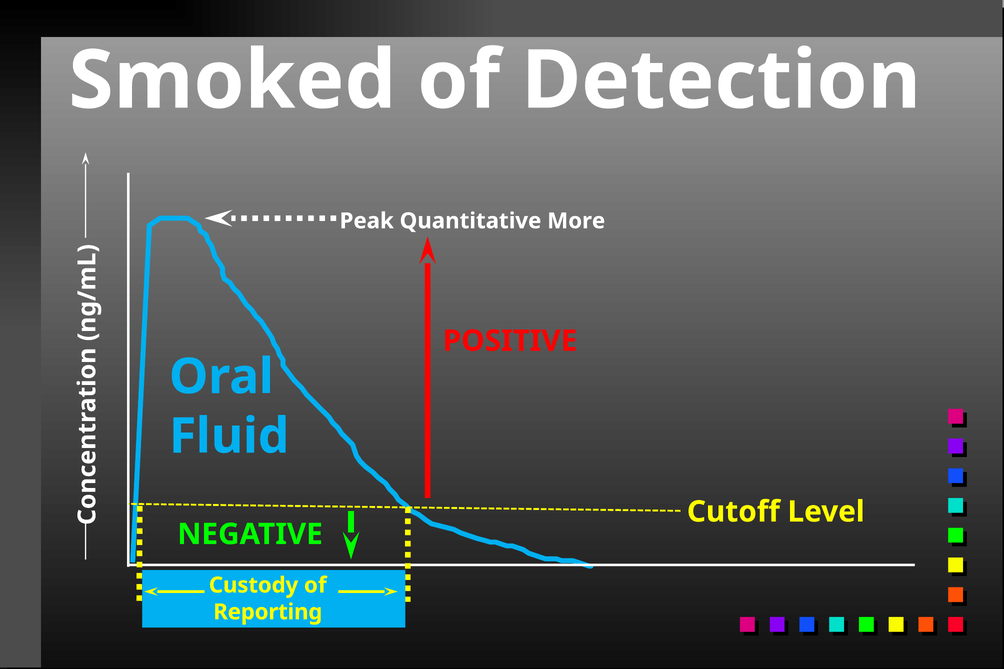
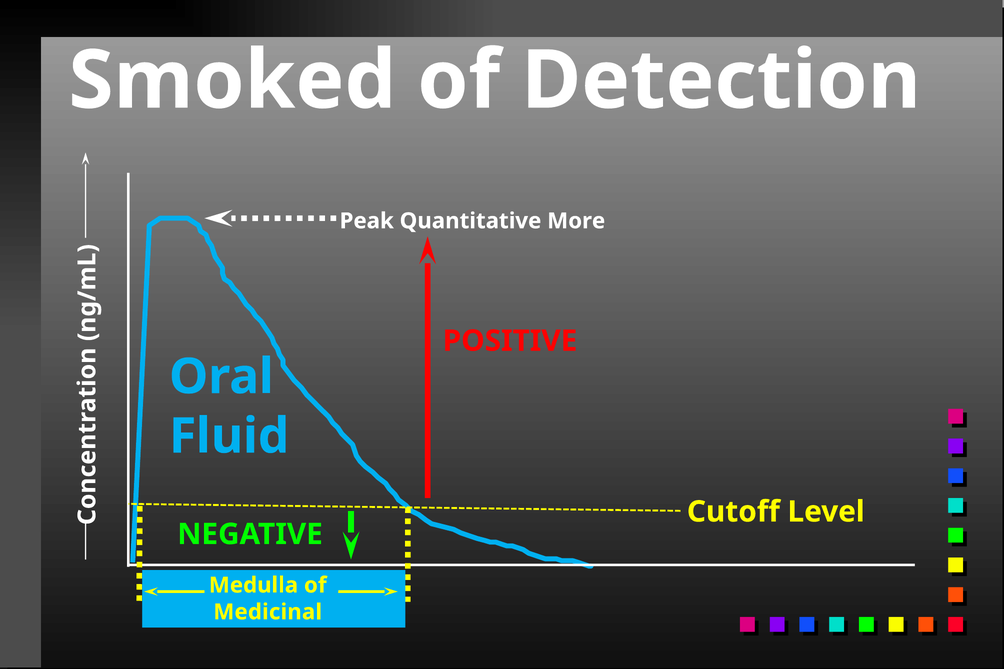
Custody: Custody -> Medulla
Reporting: Reporting -> Medicinal
